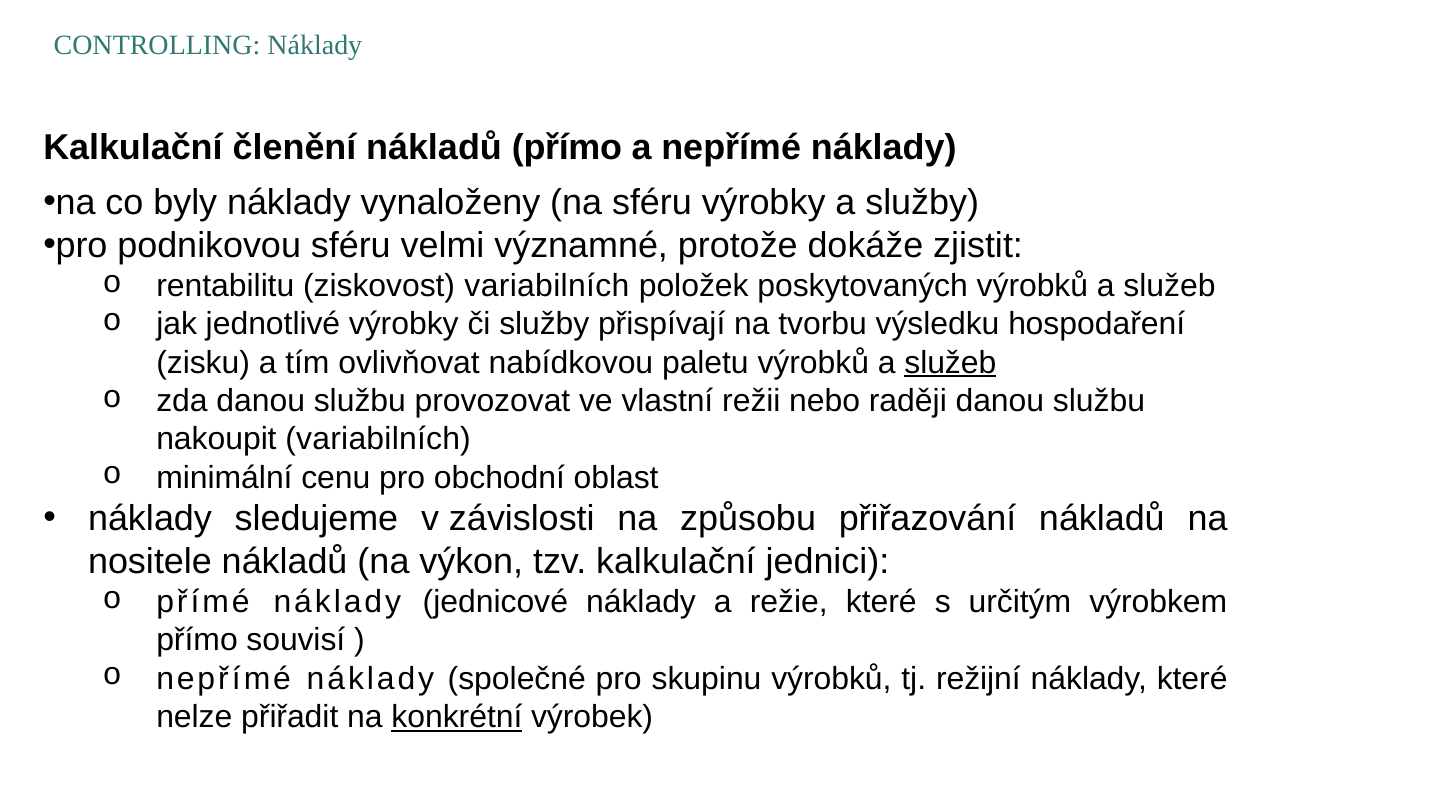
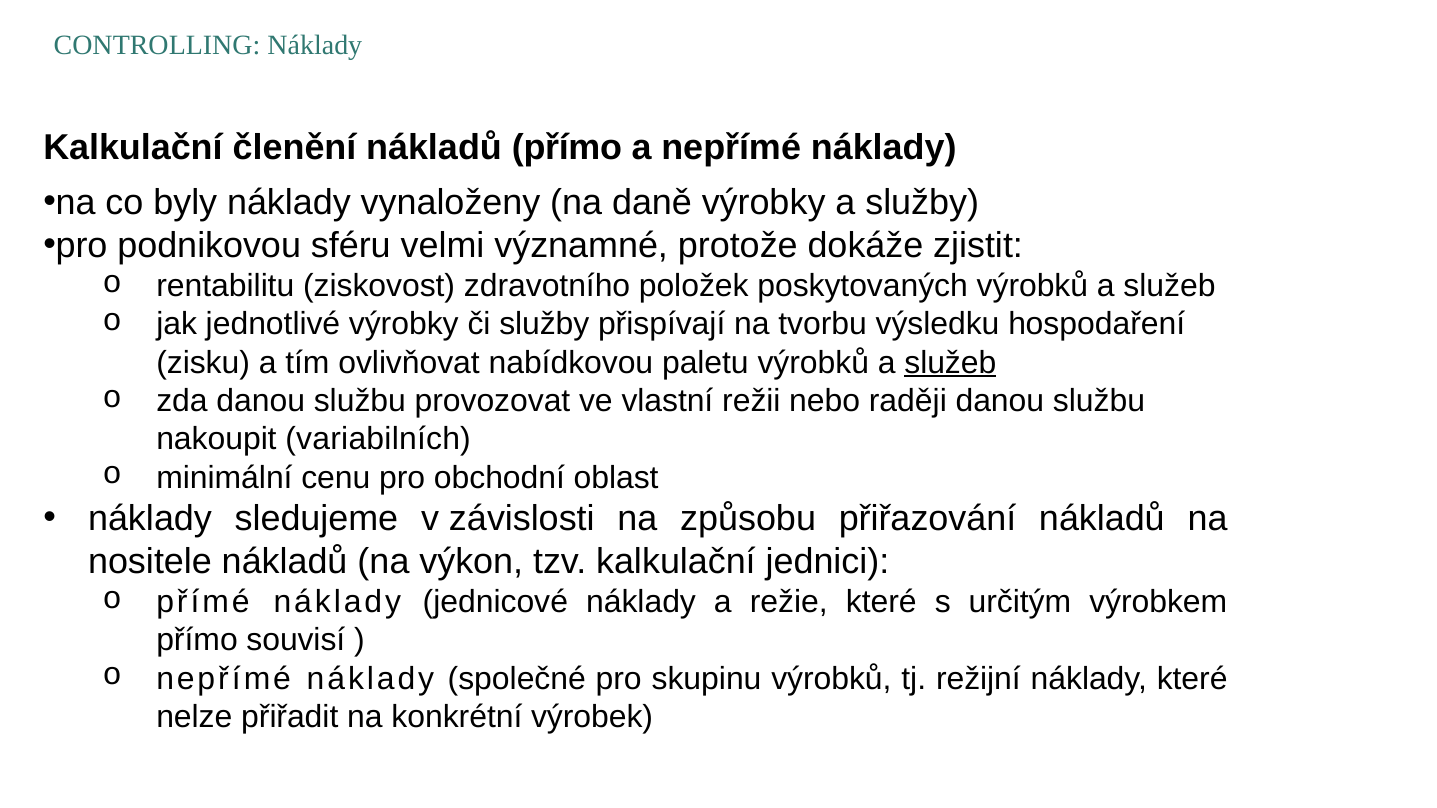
na sféru: sféru -> daně
ziskovost variabilních: variabilních -> zdravotního
konkrétní underline: present -> none
